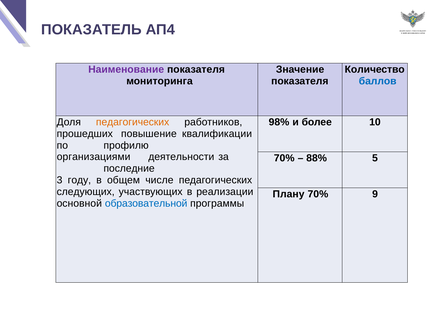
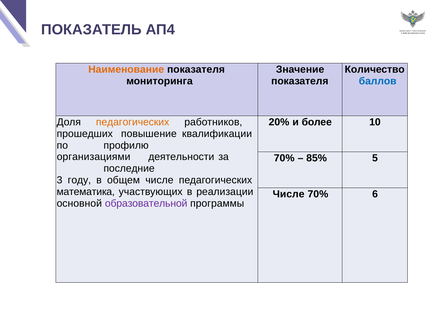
Наименование colour: purple -> orange
98%: 98% -> 20%
88%: 88% -> 85%
следующих: следующих -> математика
Плану at (289, 194): Плану -> Числе
9: 9 -> 6
образовательной colour: blue -> purple
